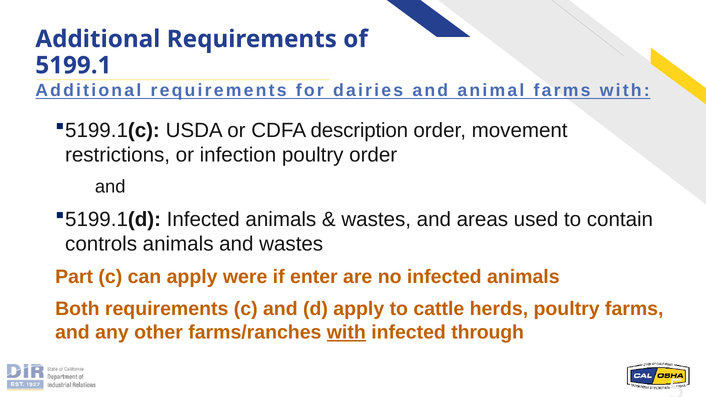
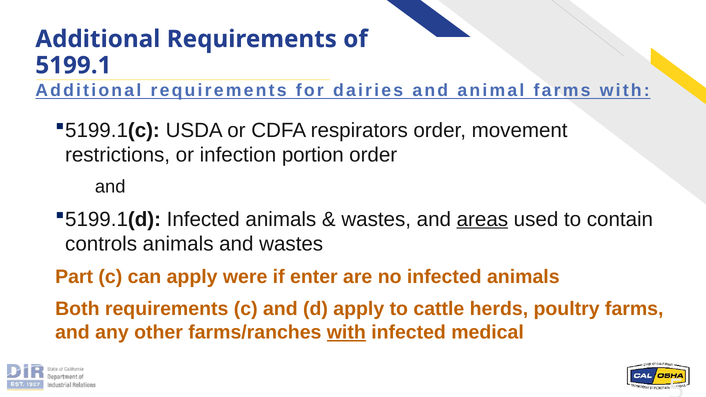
description: description -> respirators
infection poultry: poultry -> portion
areas underline: none -> present
through: through -> medical
